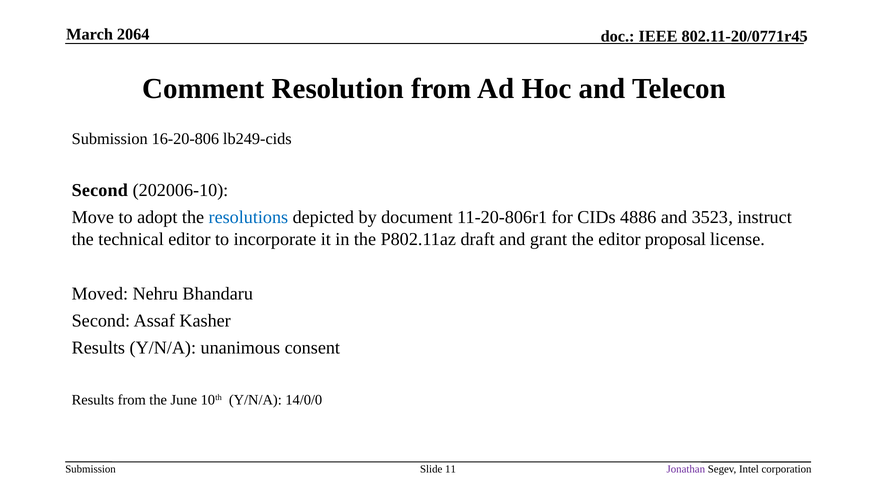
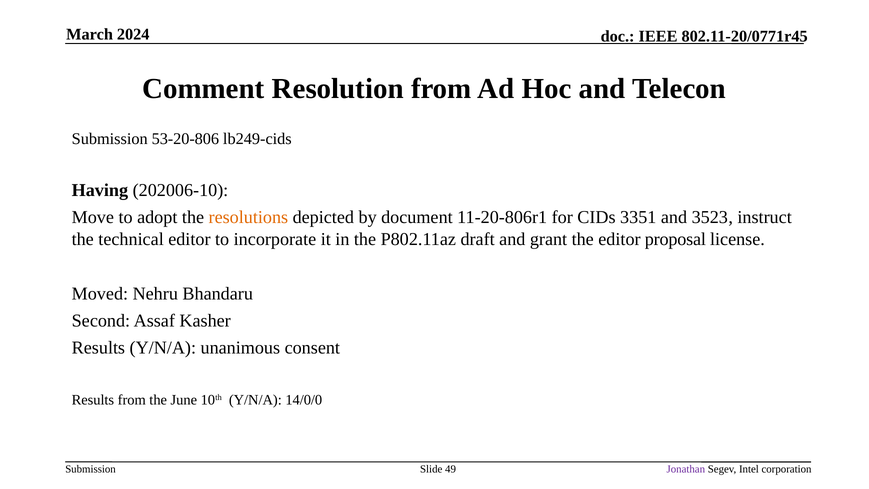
2064: 2064 -> 2024
16-20-806: 16-20-806 -> 53-20-806
Second at (100, 190): Second -> Having
resolutions colour: blue -> orange
4886: 4886 -> 3351
11: 11 -> 49
